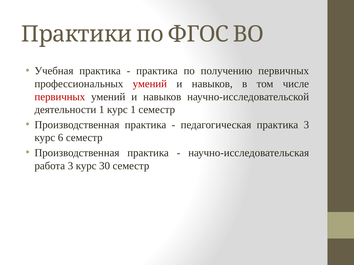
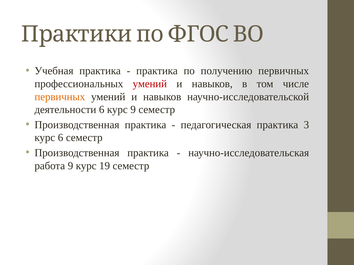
первичных at (60, 97) colour: red -> orange
деятельности 1: 1 -> 6
курс 1: 1 -> 9
работа 3: 3 -> 9
30: 30 -> 19
